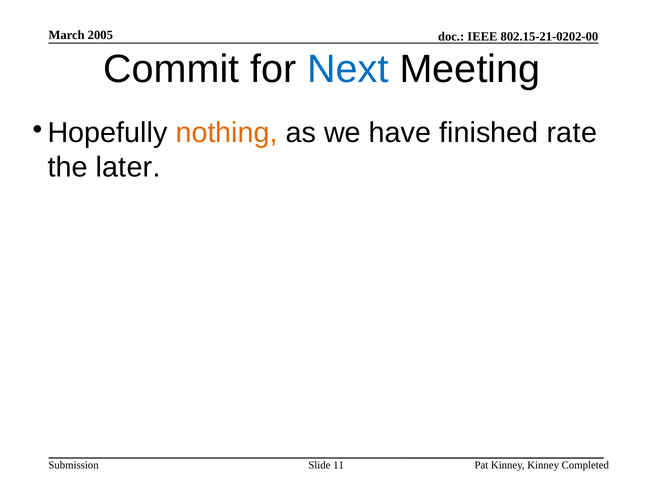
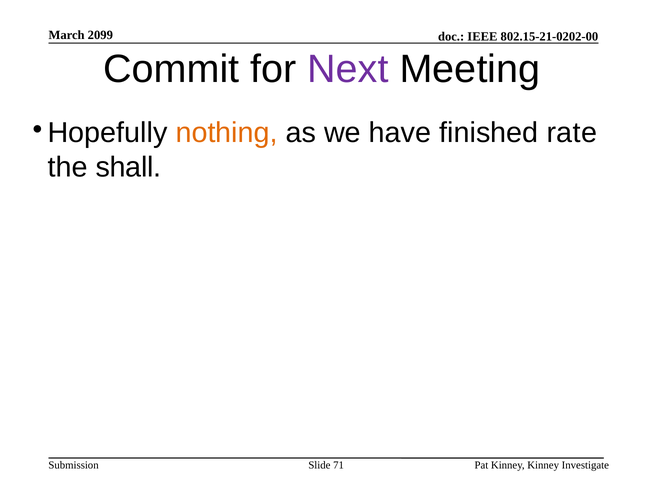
2005: 2005 -> 2099
Next colour: blue -> purple
later: later -> shall
11: 11 -> 71
Completed: Completed -> Investigate
